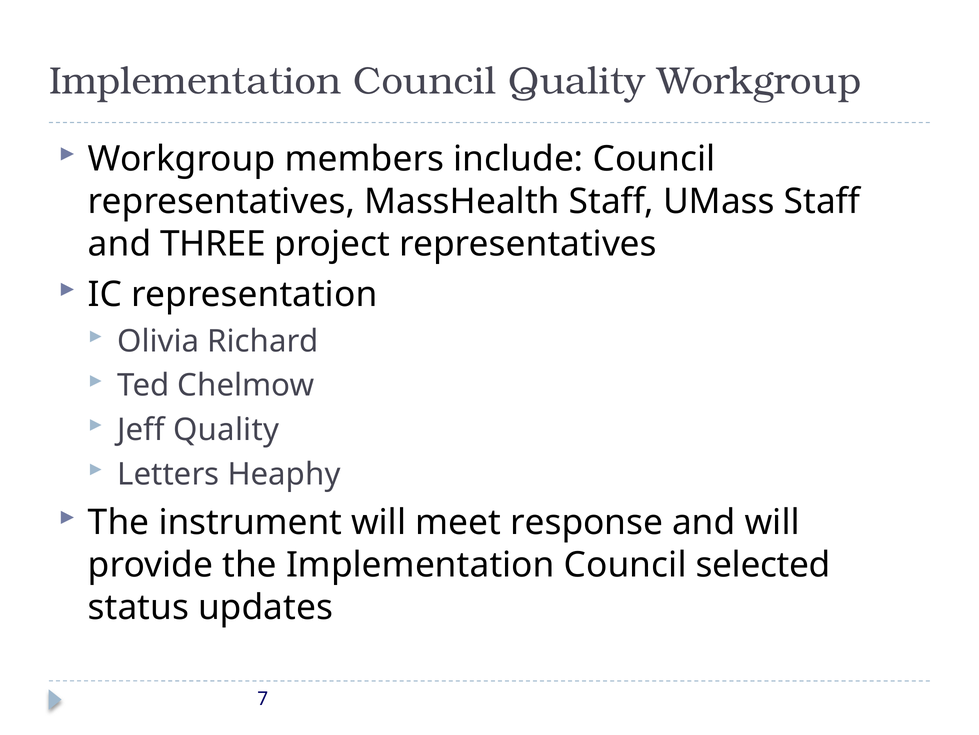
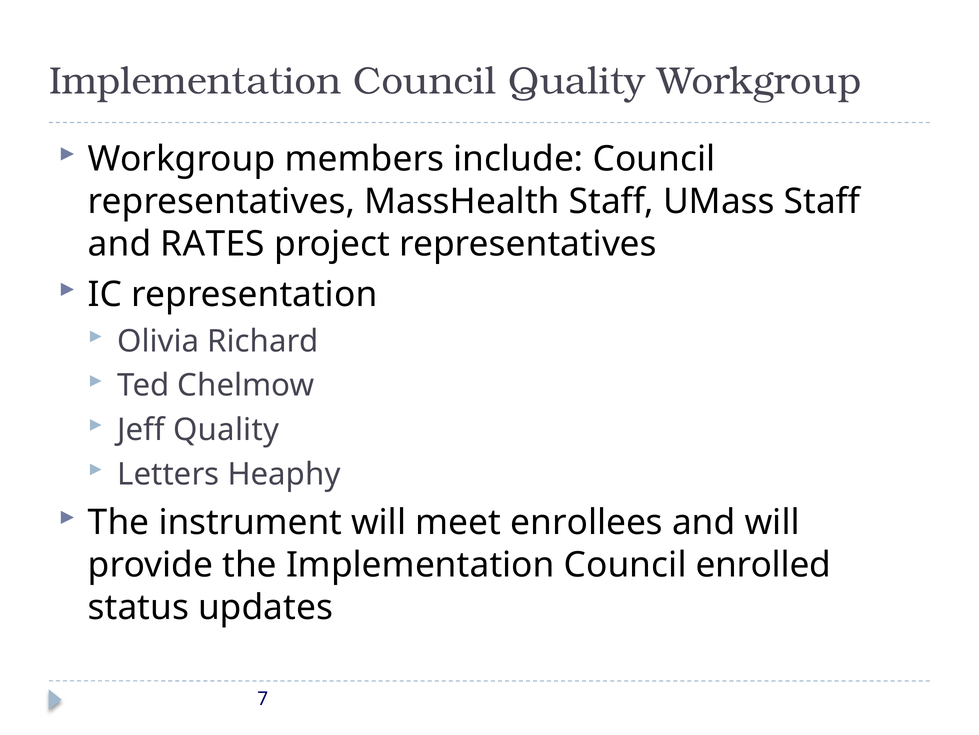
THREE: THREE -> RATES
response: response -> enrollees
selected: selected -> enrolled
